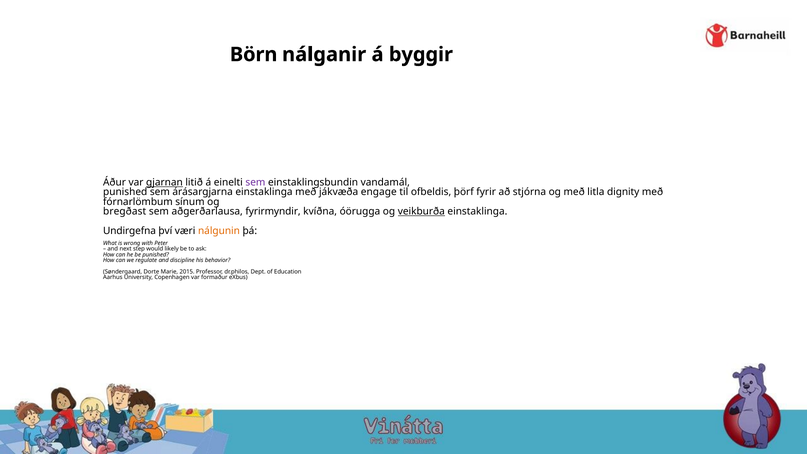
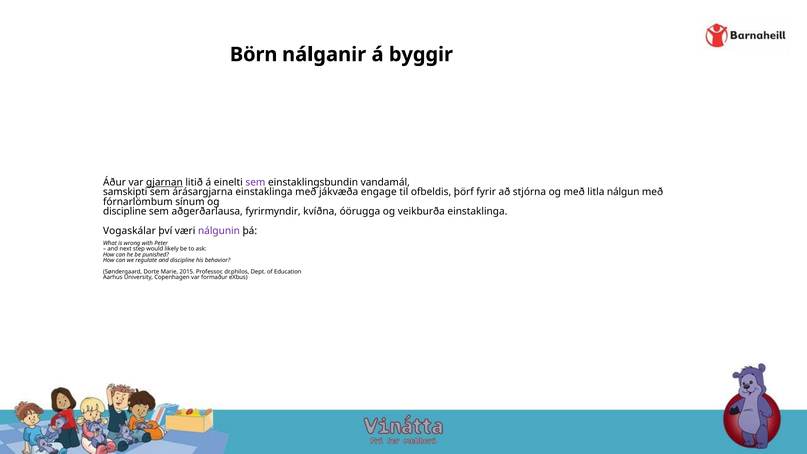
punished at (125, 192): punished -> samskipti
dignity: dignity -> nálgun
bregðast at (125, 211): bregðast -> discipline
veikburða underline: present -> none
Undirgefna: Undirgefna -> Vogaskálar
nálgunin colour: orange -> purple
